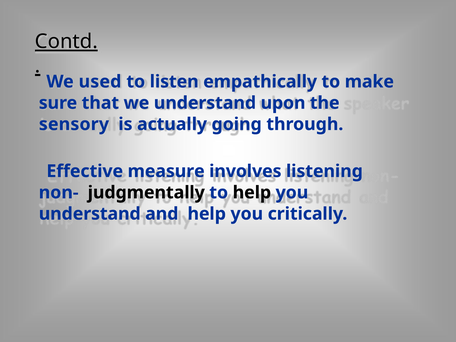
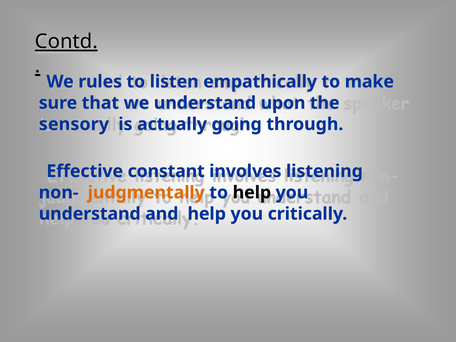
used: used -> rules
measure: measure -> constant
judgmentally colour: black -> orange
